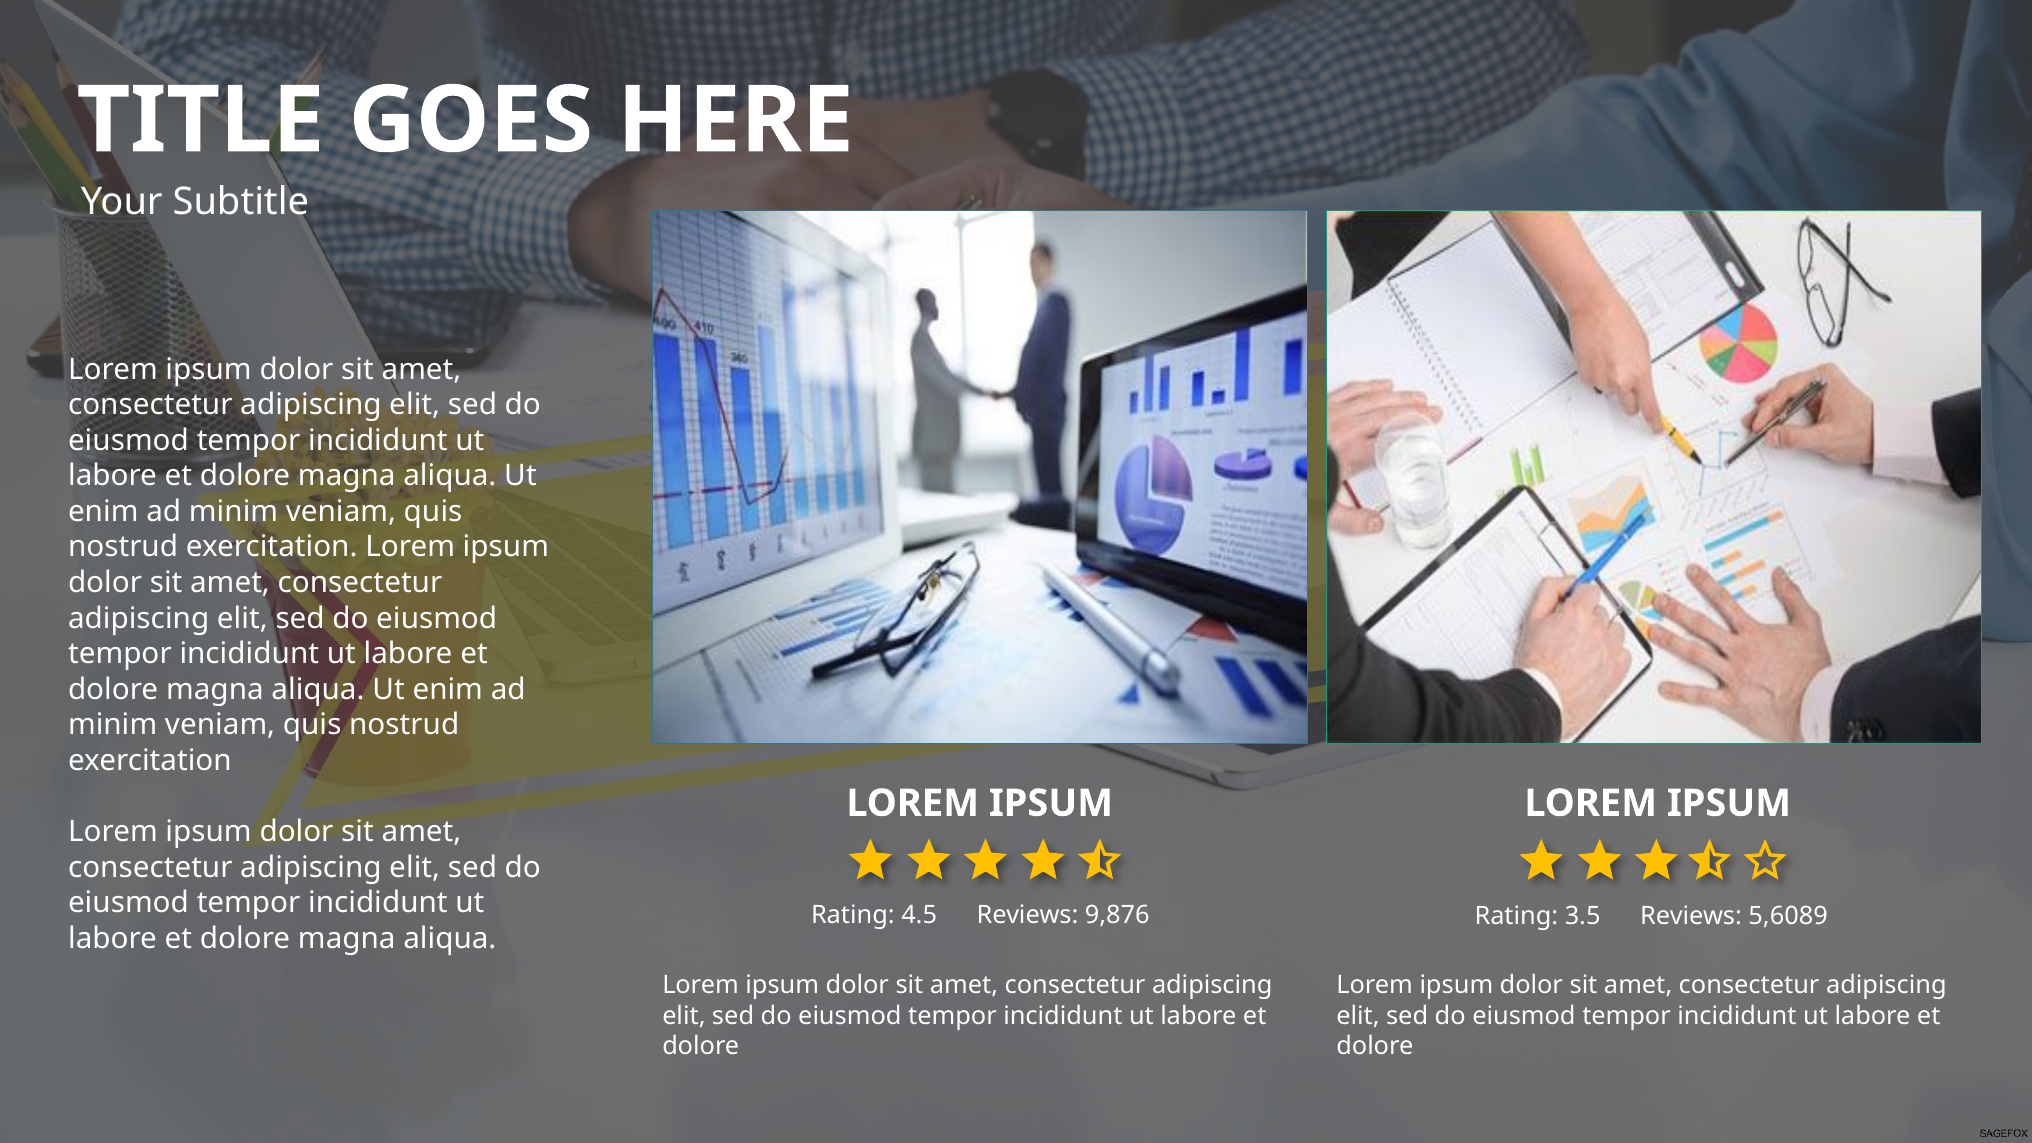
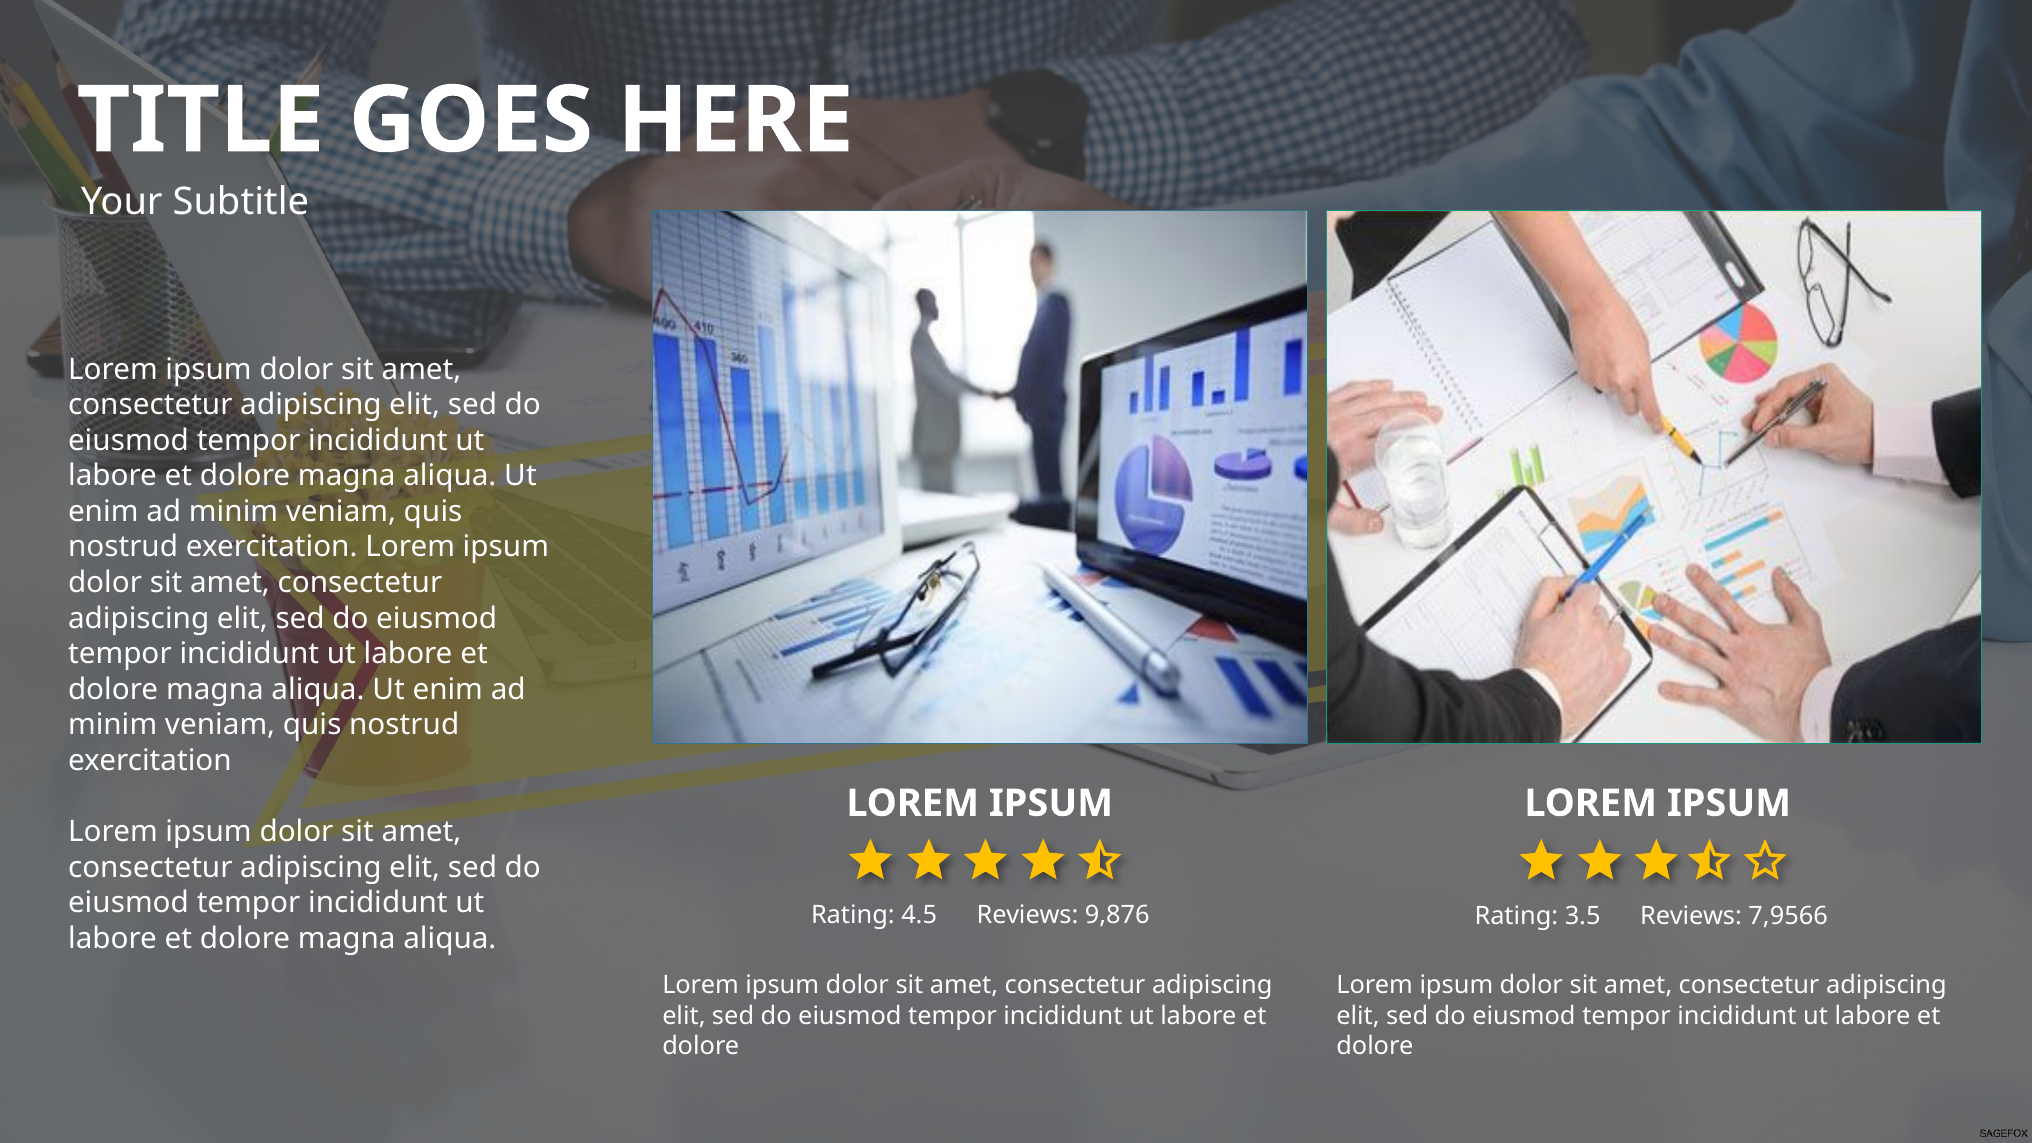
5,6089: 5,6089 -> 7,9566
